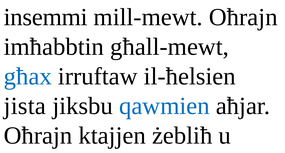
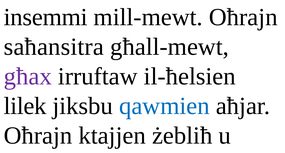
imħabbtin: imħabbtin -> saħansitra
għax colour: blue -> purple
jista: jista -> lilek
